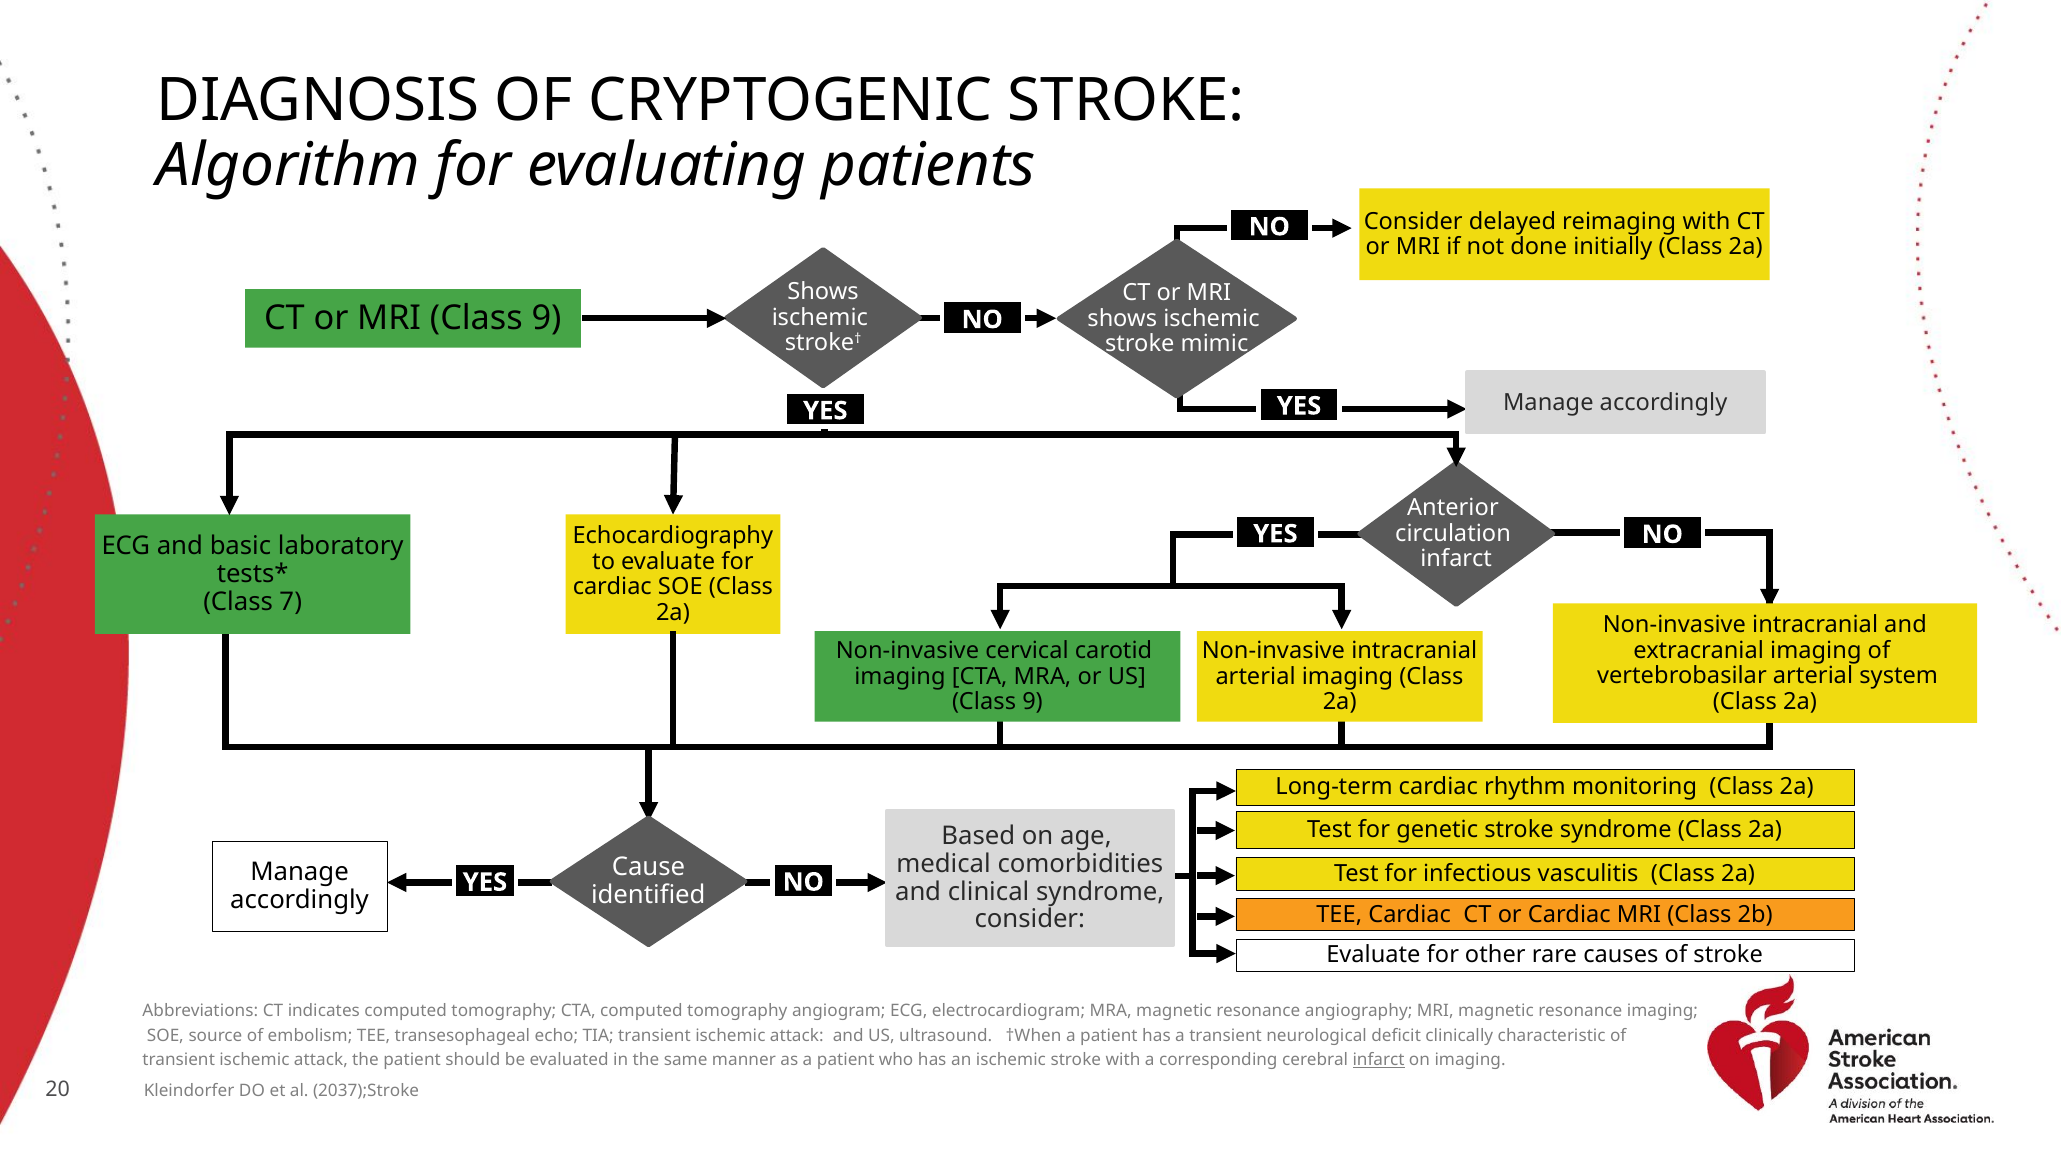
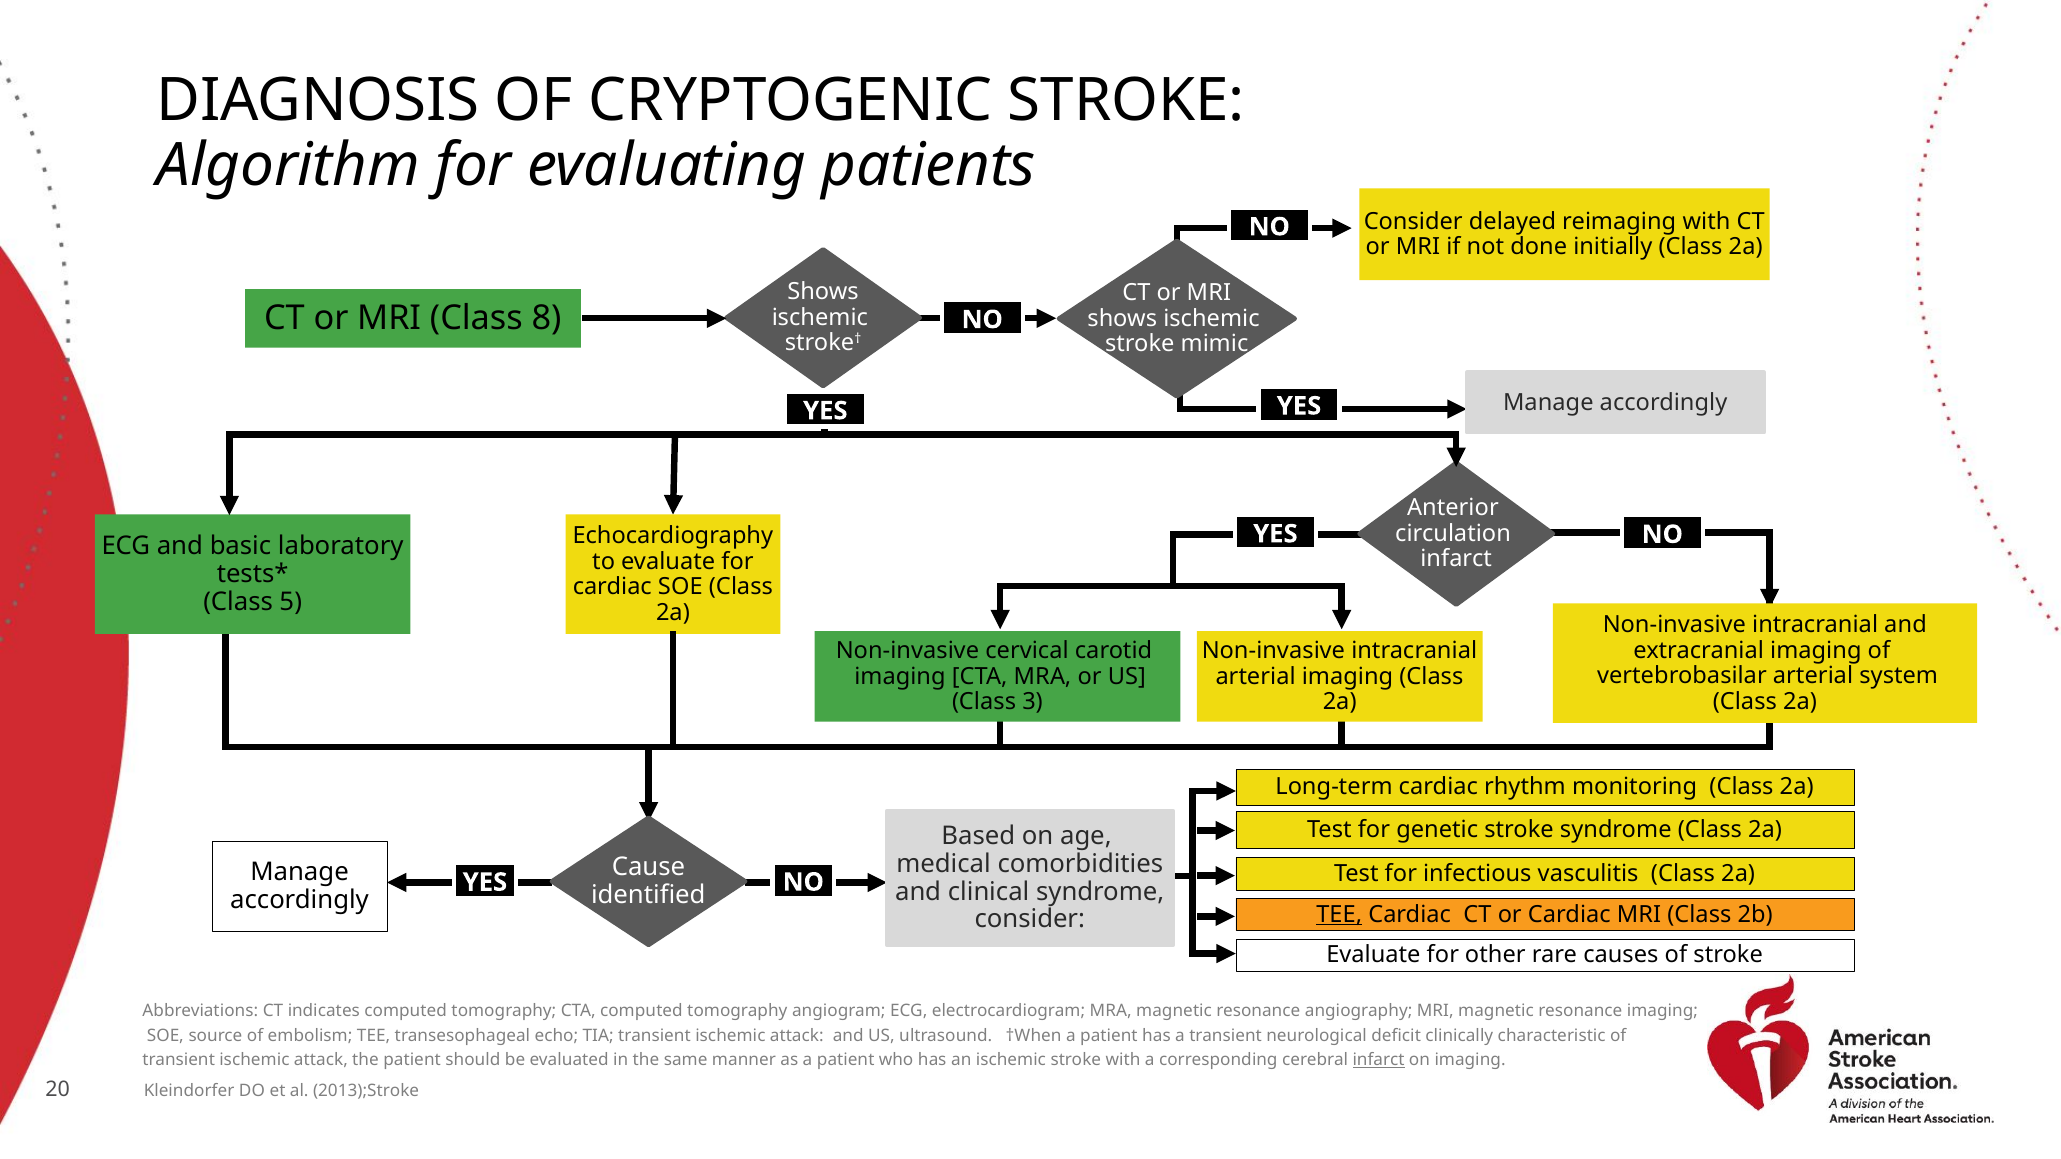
MRI Class 9: 9 -> 8
7: 7 -> 5
9 at (1033, 702): 9 -> 3
TEE at (1339, 915) underline: none -> present
2037);Stroke: 2037);Stroke -> 2013);Stroke
